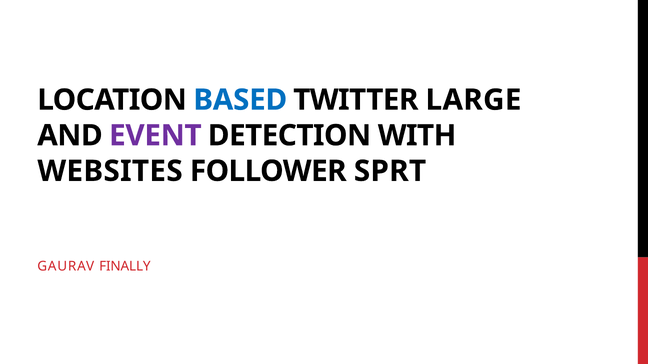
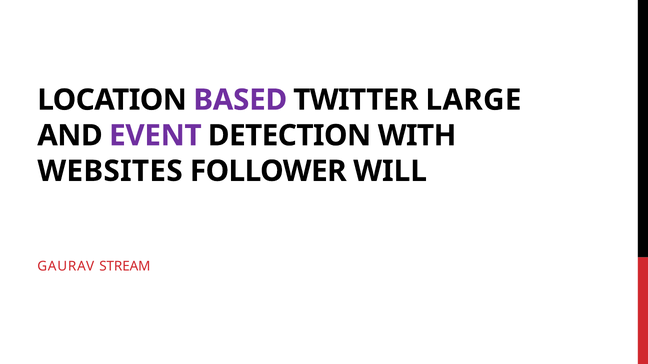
BASED colour: blue -> purple
SPRT: SPRT -> WILL
FINALLY: FINALLY -> STREAM
